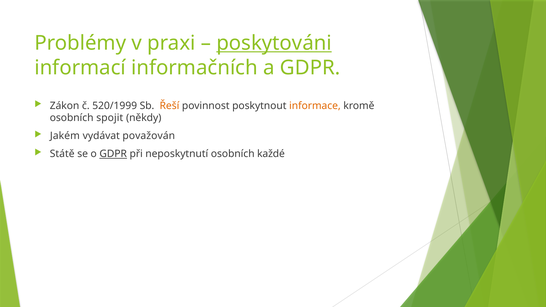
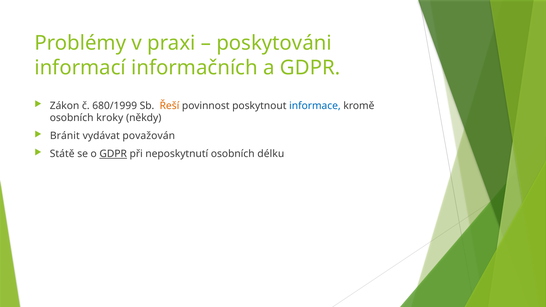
poskytováni underline: present -> none
520/1999: 520/1999 -> 680/1999
informace colour: orange -> blue
spojit: spojit -> kroky
Jakém: Jakém -> Bránit
každé: každé -> délku
